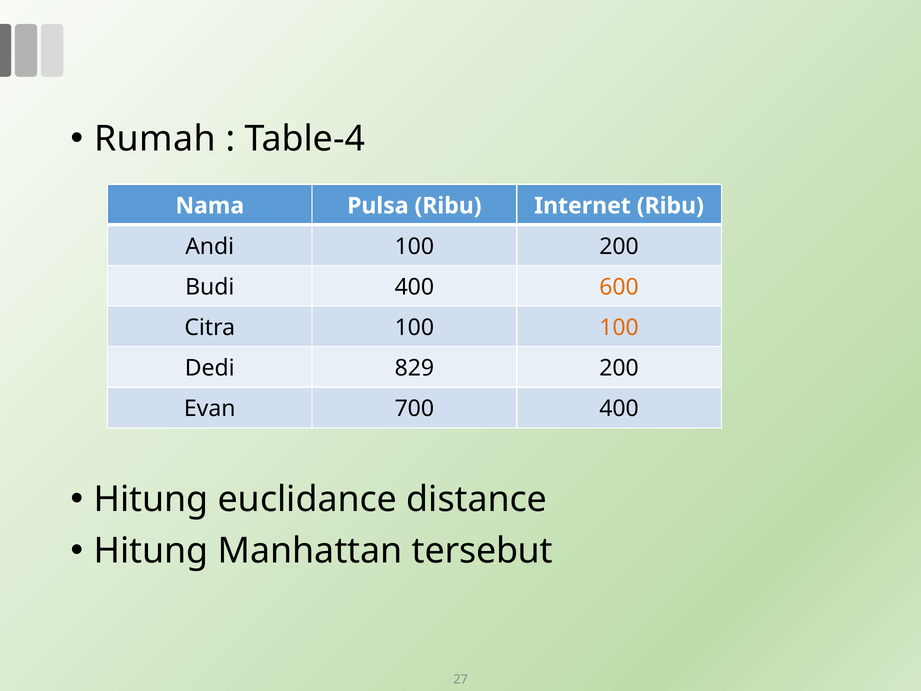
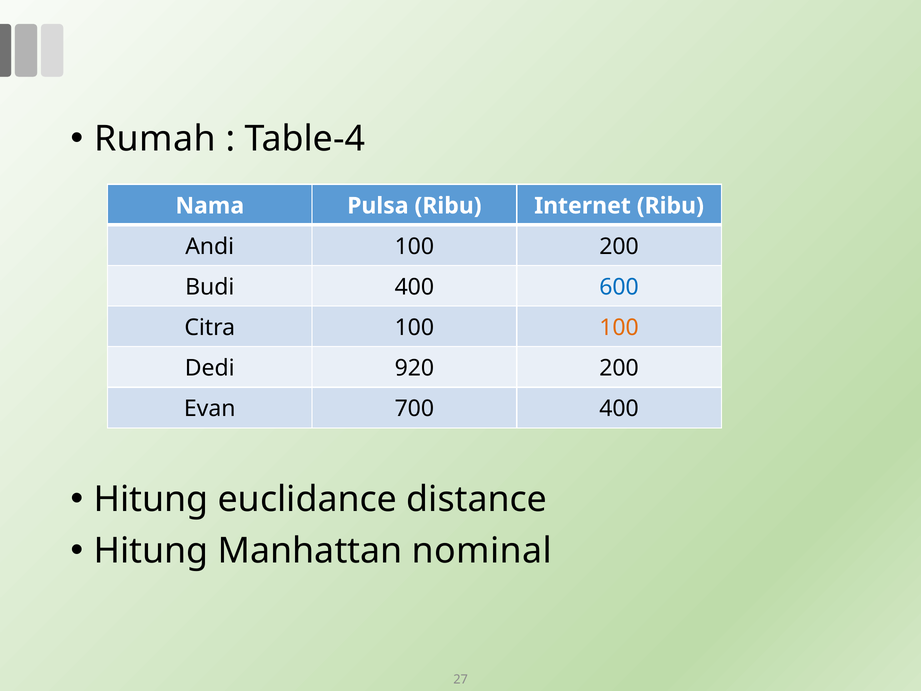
600 colour: orange -> blue
829: 829 -> 920
tersebut: tersebut -> nominal
